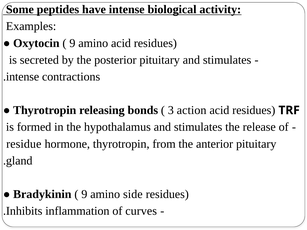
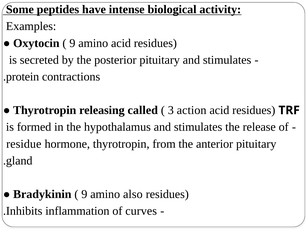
intense at (23, 77): intense -> protein
bonds: bonds -> called
side: side -> also
